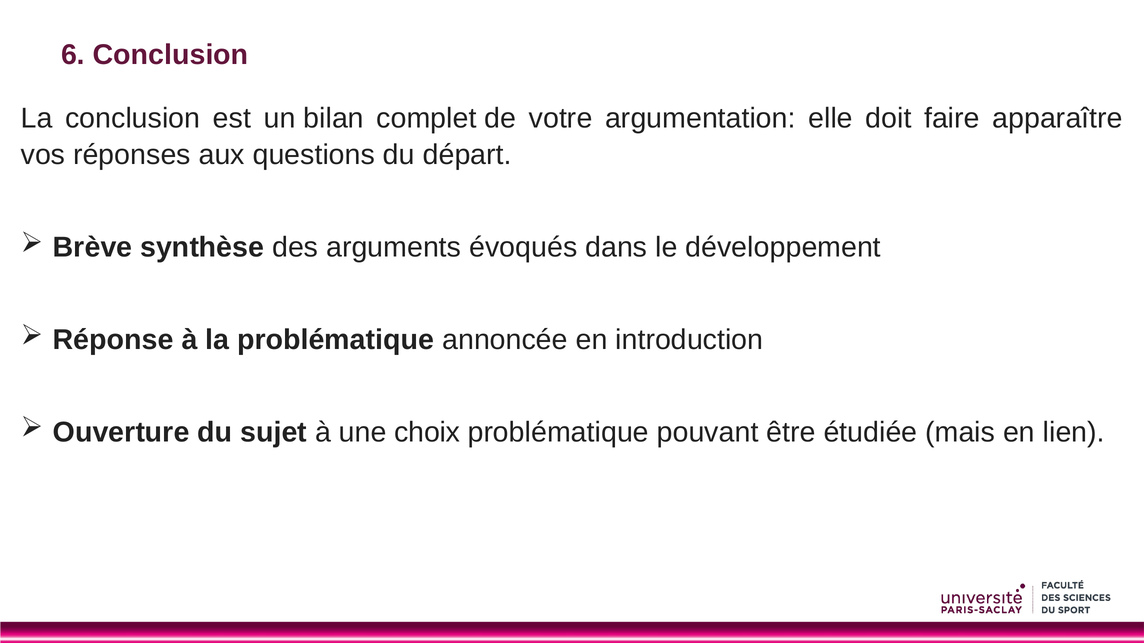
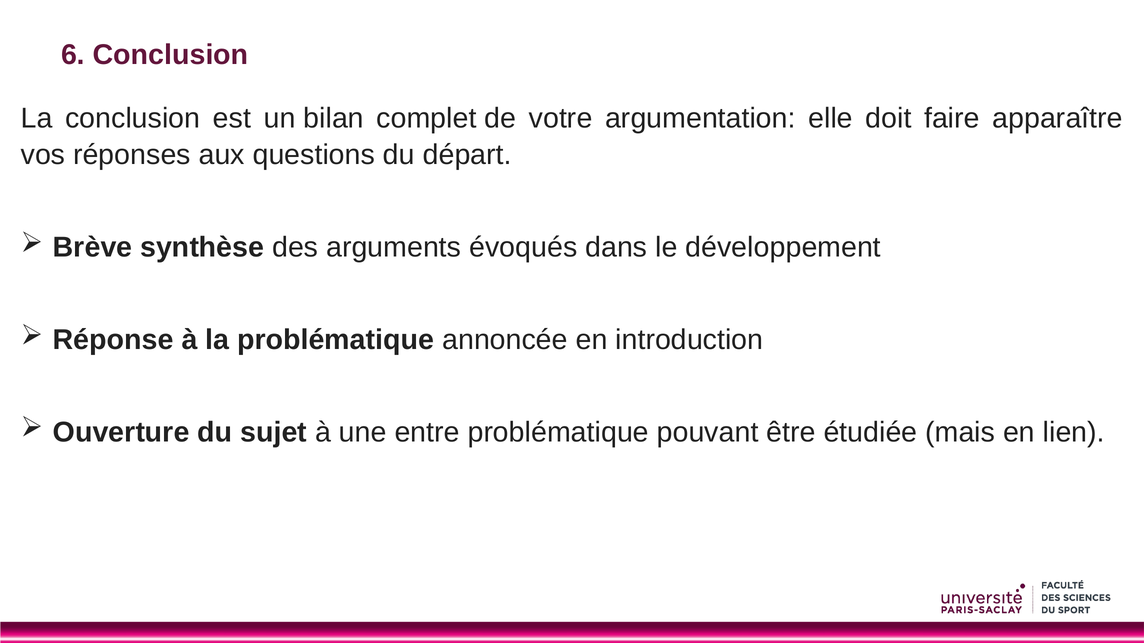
choix: choix -> entre
